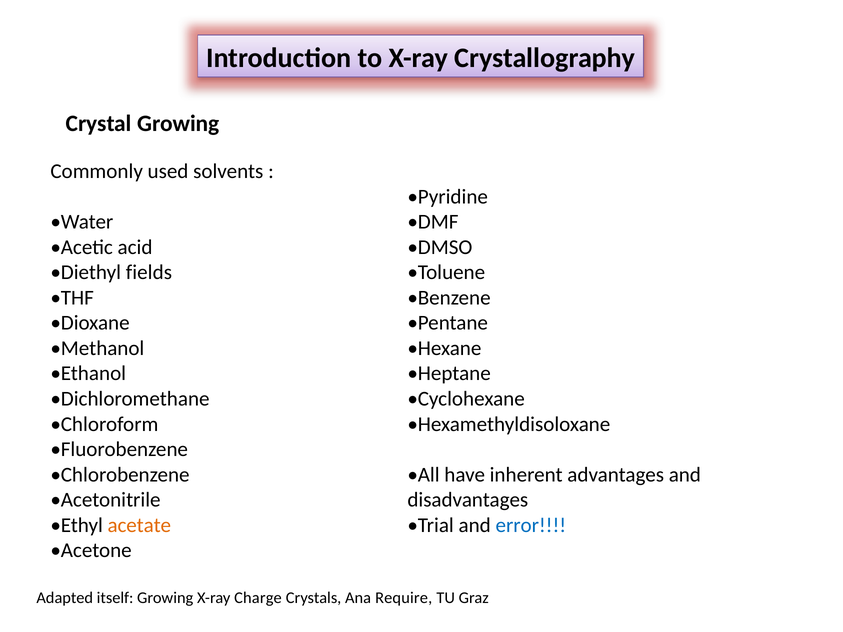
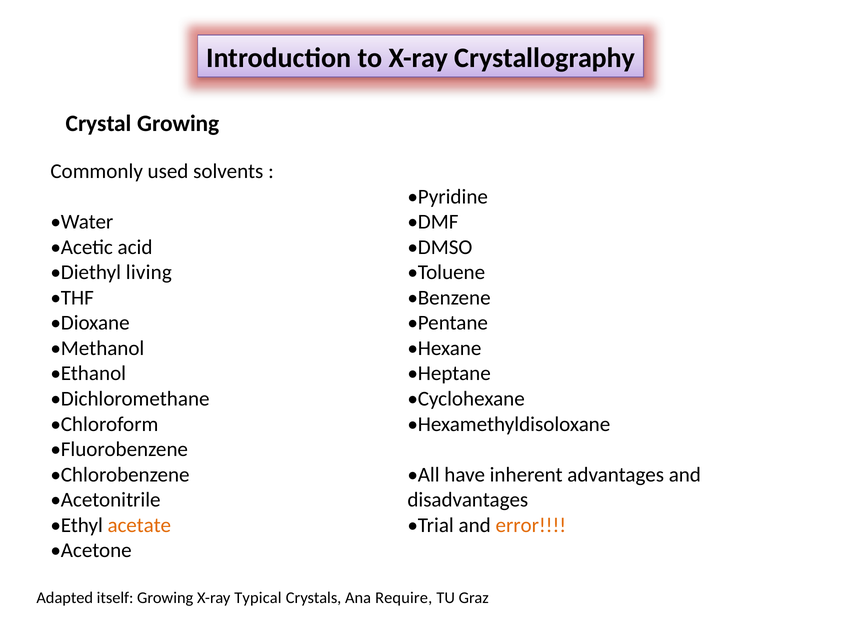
fields: fields -> living
error colour: blue -> orange
Charge: Charge -> Typical
